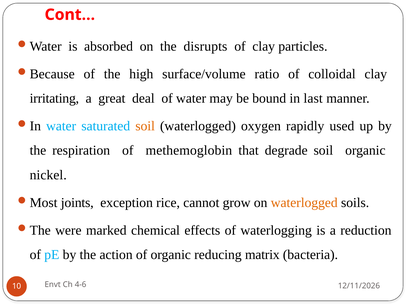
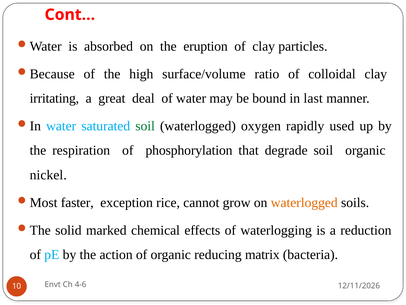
disrupts: disrupts -> eruption
soil at (145, 126) colour: orange -> green
methemoglobin: methemoglobin -> phosphorylation
joints: joints -> faster
were: were -> solid
